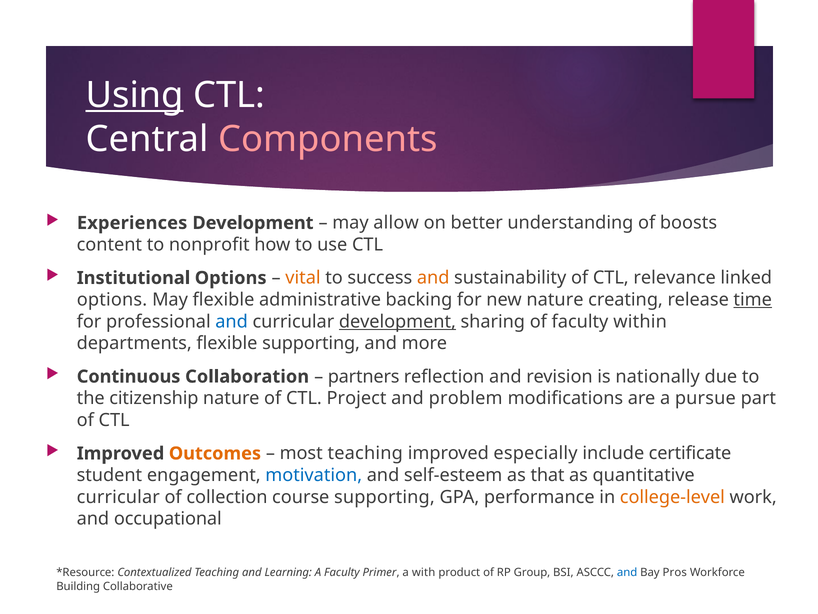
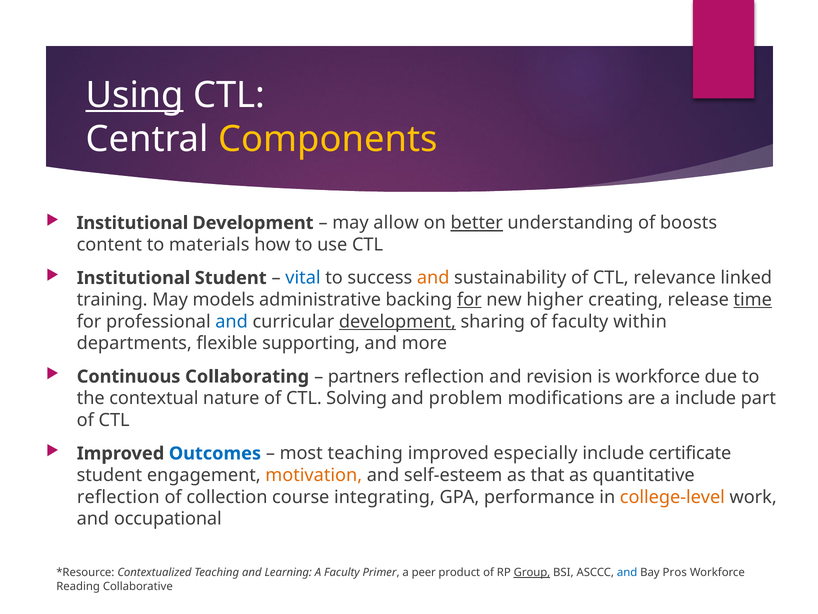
Components colour: pink -> yellow
Experiences at (132, 223): Experiences -> Institutional
better underline: none -> present
nonprofit: nonprofit -> materials
Institutional Options: Options -> Student
vital colour: orange -> blue
options at (112, 300): options -> training
May flexible: flexible -> models
for at (469, 300) underline: none -> present
new nature: nature -> higher
Collaboration: Collaboration -> Collaborating
is nationally: nationally -> workforce
citizenship: citizenship -> contextual
Project: Project -> Solving
a pursue: pursue -> include
Outcomes colour: orange -> blue
motivation colour: blue -> orange
curricular at (118, 497): curricular -> reflection
course supporting: supporting -> integrating
with: with -> peer
Group underline: none -> present
Building: Building -> Reading
